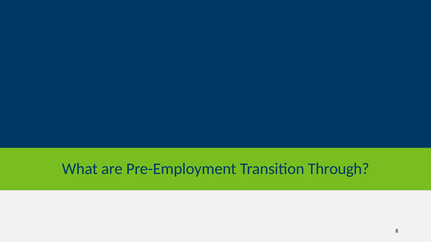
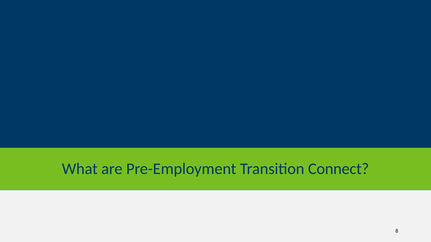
Through: Through -> Connect
